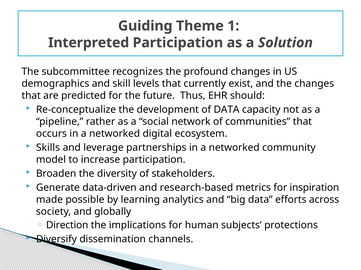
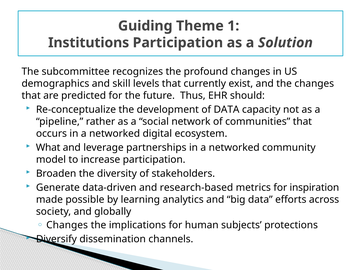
Interpreted: Interpreted -> Institutions
Skills: Skills -> What
Direction at (67, 226): Direction -> Changes
